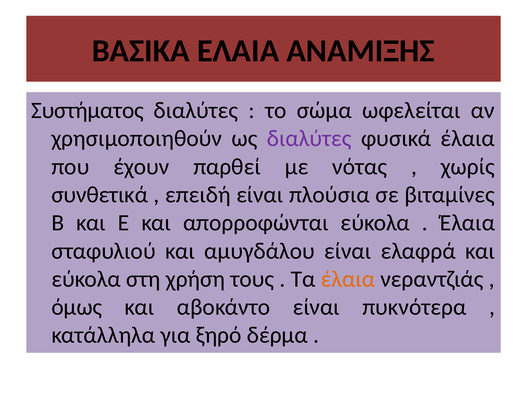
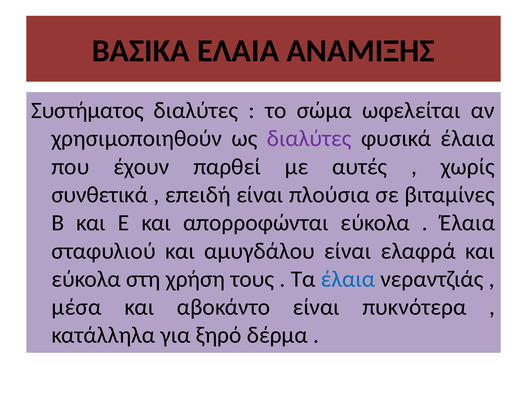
νότας: νότας -> αυτές
έλαια at (348, 279) colour: orange -> blue
όμως: όμως -> μέσα
